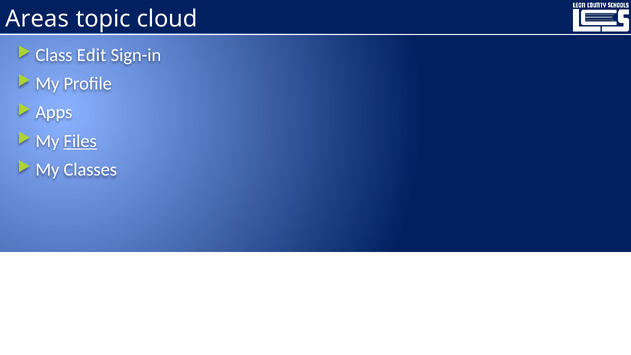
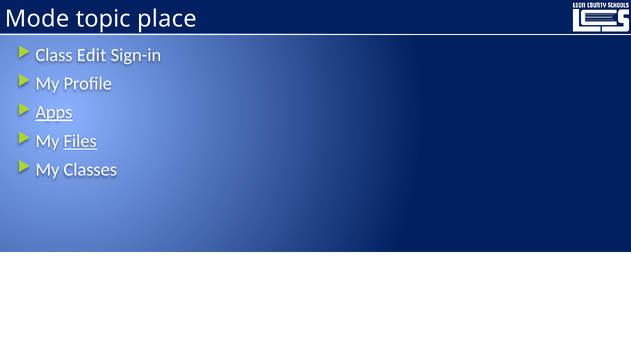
Areas: Areas -> Mode
cloud: cloud -> place
Apps underline: none -> present
